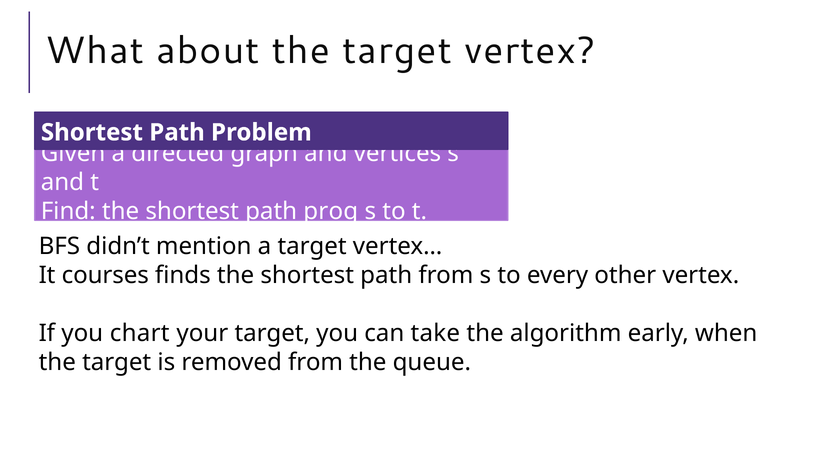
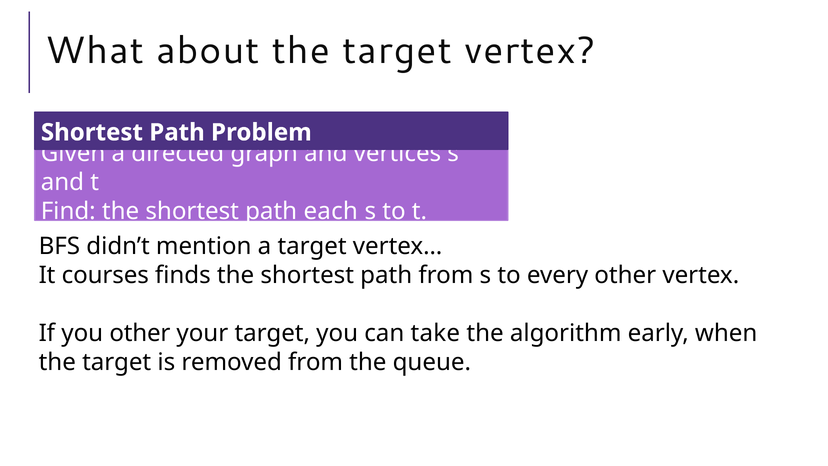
prog: prog -> each
you chart: chart -> other
